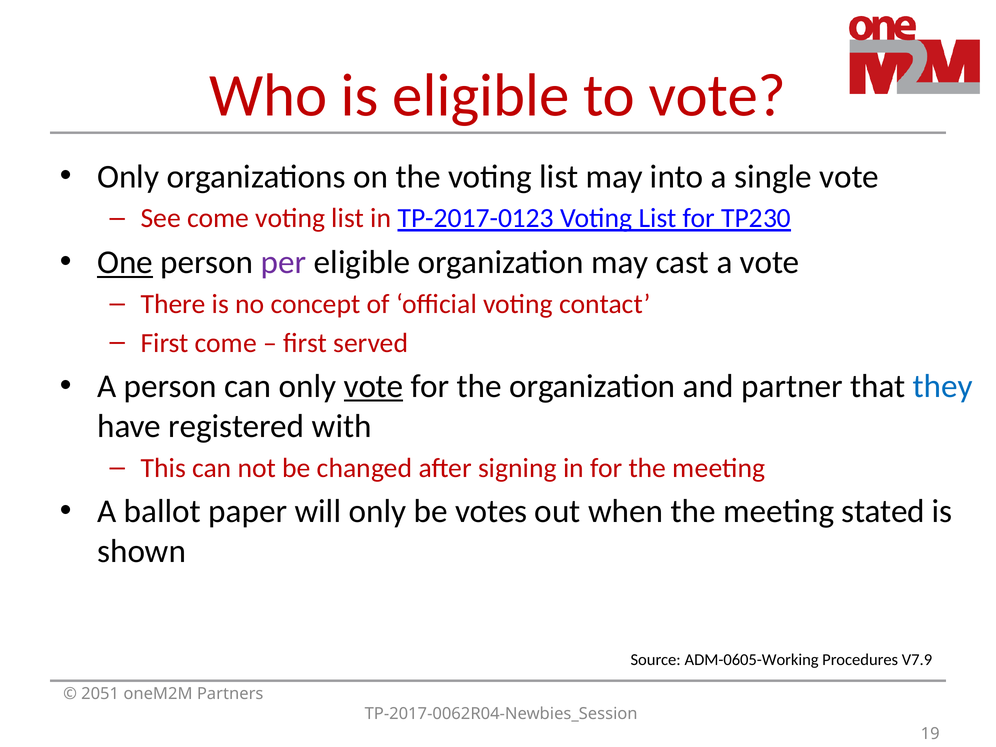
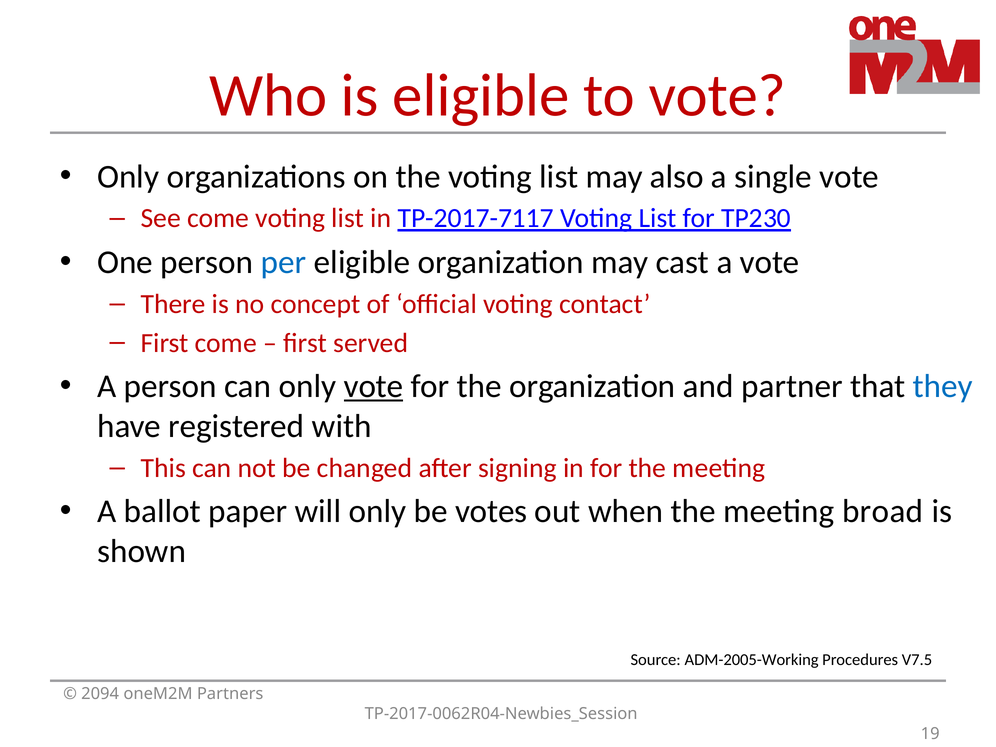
into: into -> also
TP-2017-0123: TP-2017-0123 -> TP-2017-7117
One underline: present -> none
per colour: purple -> blue
stated: stated -> broad
ADM-0605-Working: ADM-0605-Working -> ADM-2005-Working
V7.9: V7.9 -> V7.5
2051: 2051 -> 2094
